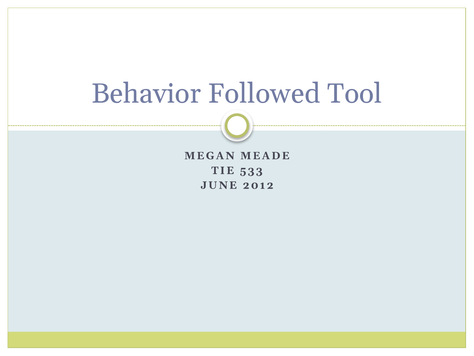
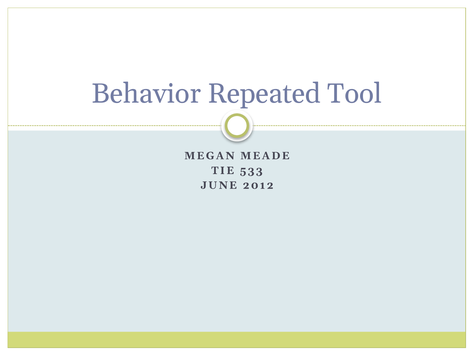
Followed: Followed -> Repeated
